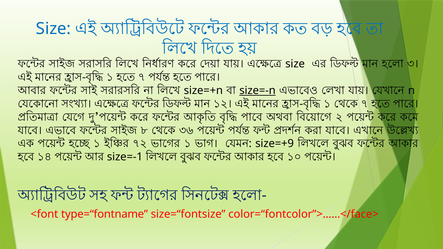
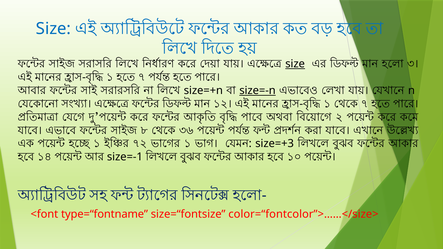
size at (295, 64) underline: none -> present
size=+9: size=+9 -> size=+3
color=“fontcolor”>……</face>: color=“fontcolor”>……</face> -> color=“fontcolor”>……</size>
